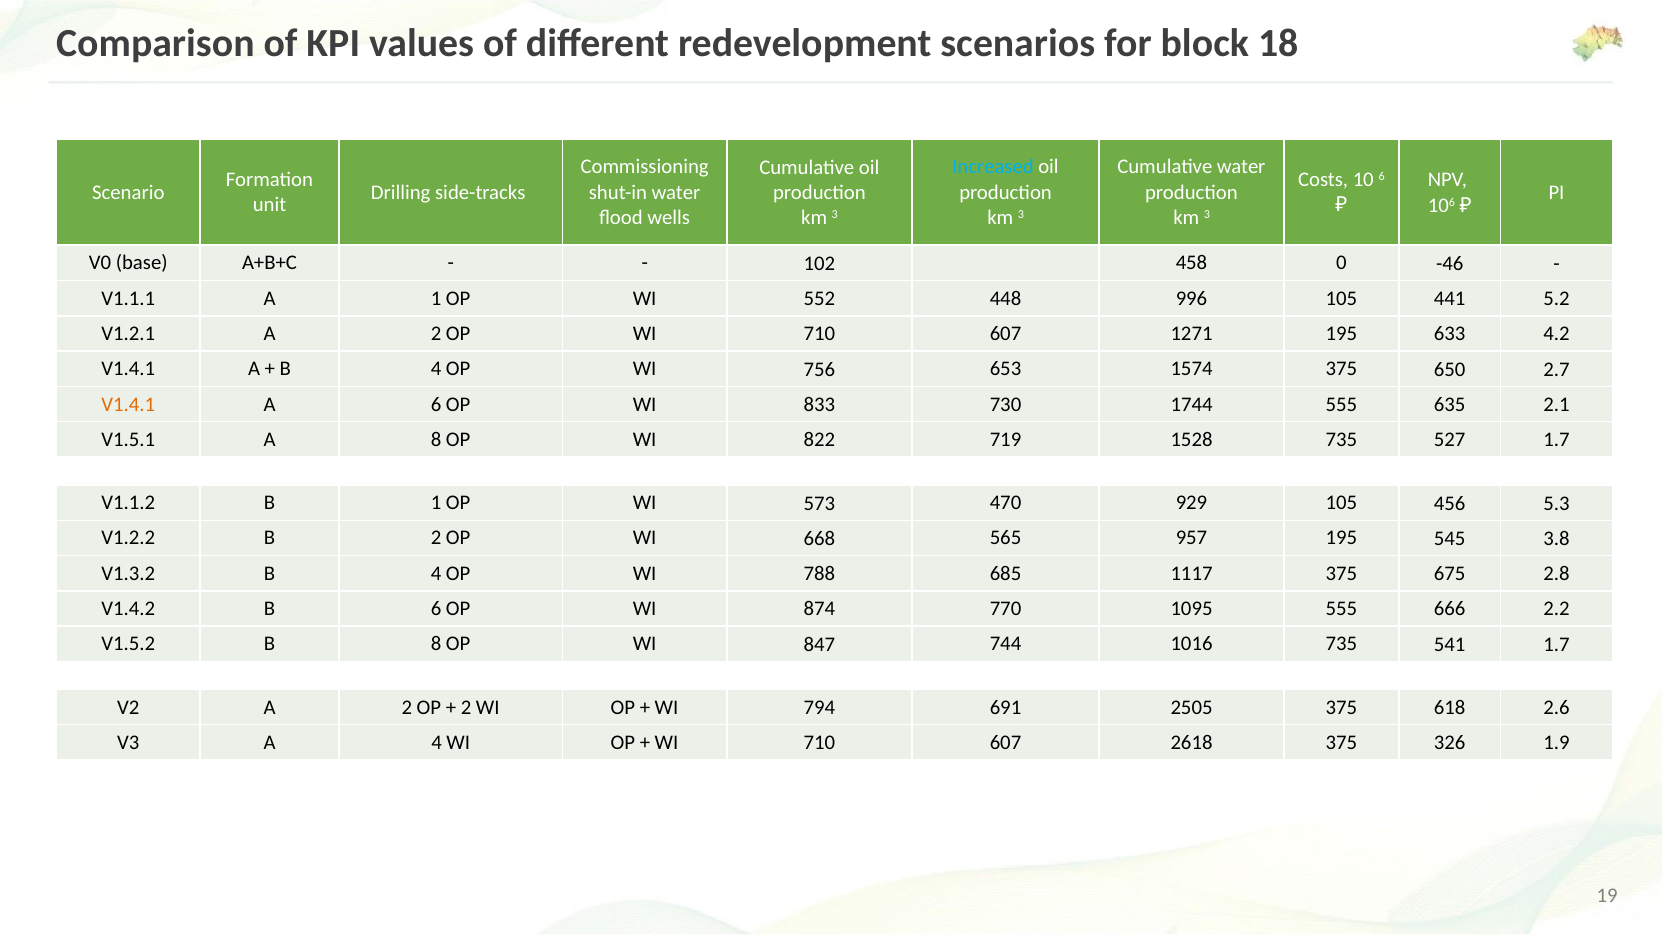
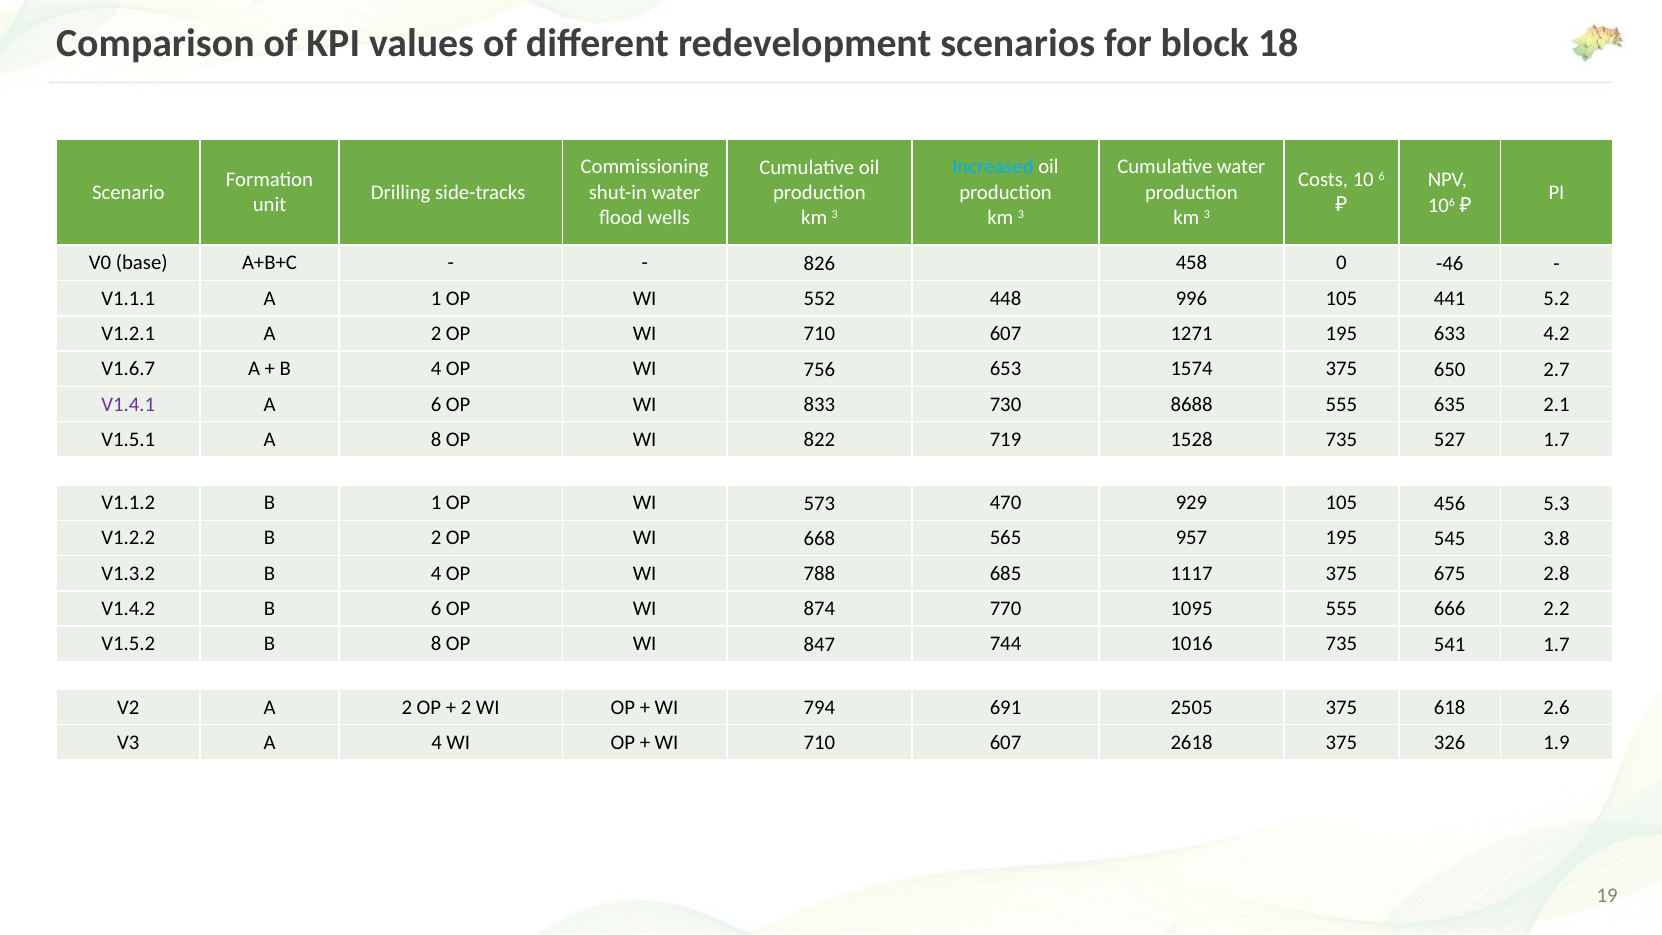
102: 102 -> 826
V1.4.1 at (128, 369): V1.4.1 -> V1.6.7
V1.4.1 at (128, 404) colour: orange -> purple
1744: 1744 -> 8688
